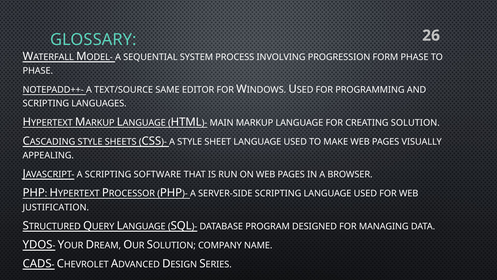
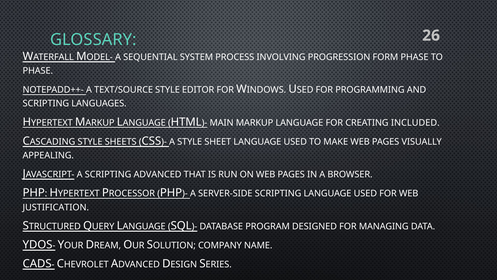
TEXT/SOURCE SAME: SAME -> STYLE
SOLUTION: SOLUTION -> INCLUDED
SOFTWARE: SOFTWARE -> ADVANCED
